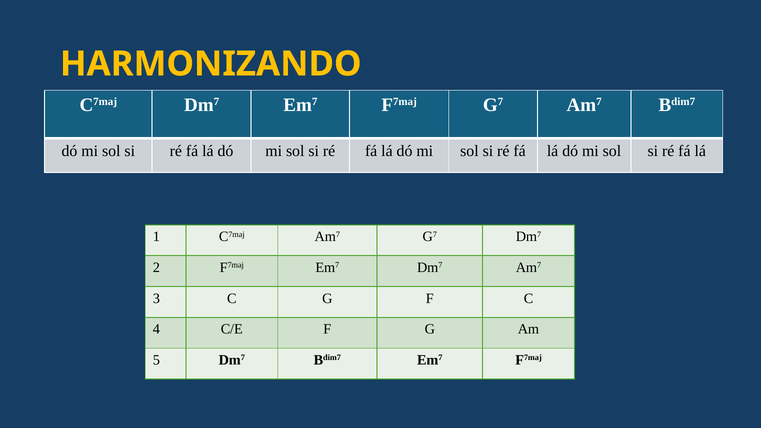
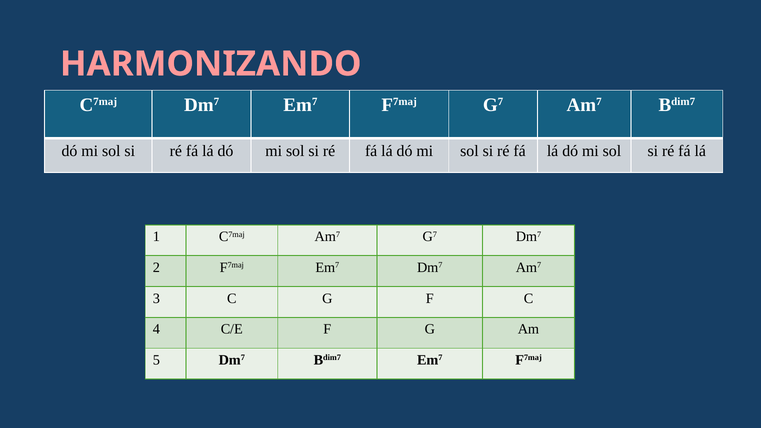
HARMONIZANDO colour: yellow -> pink
